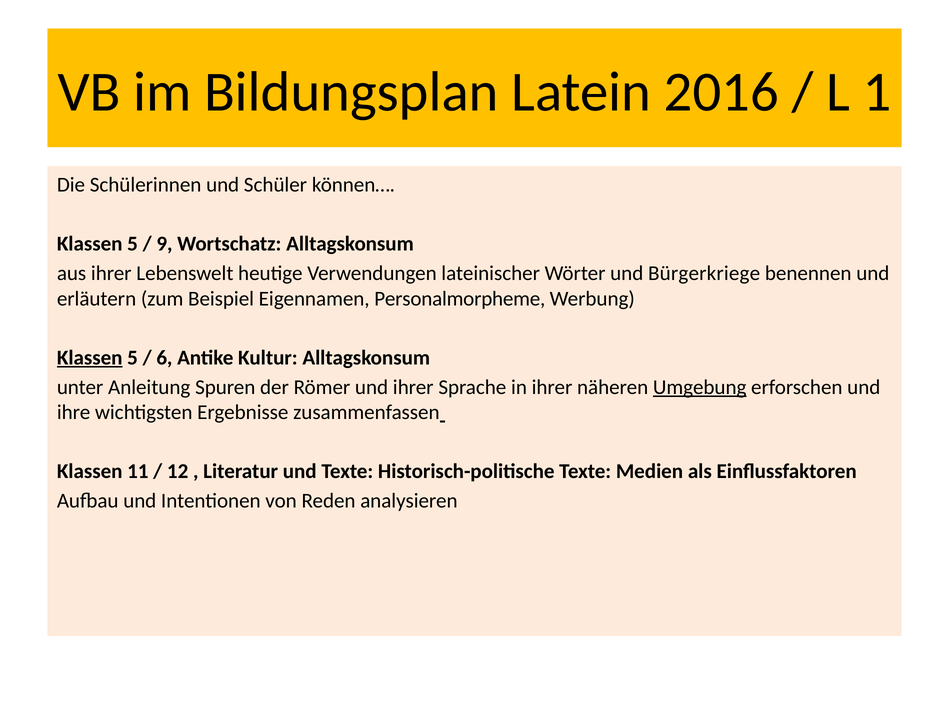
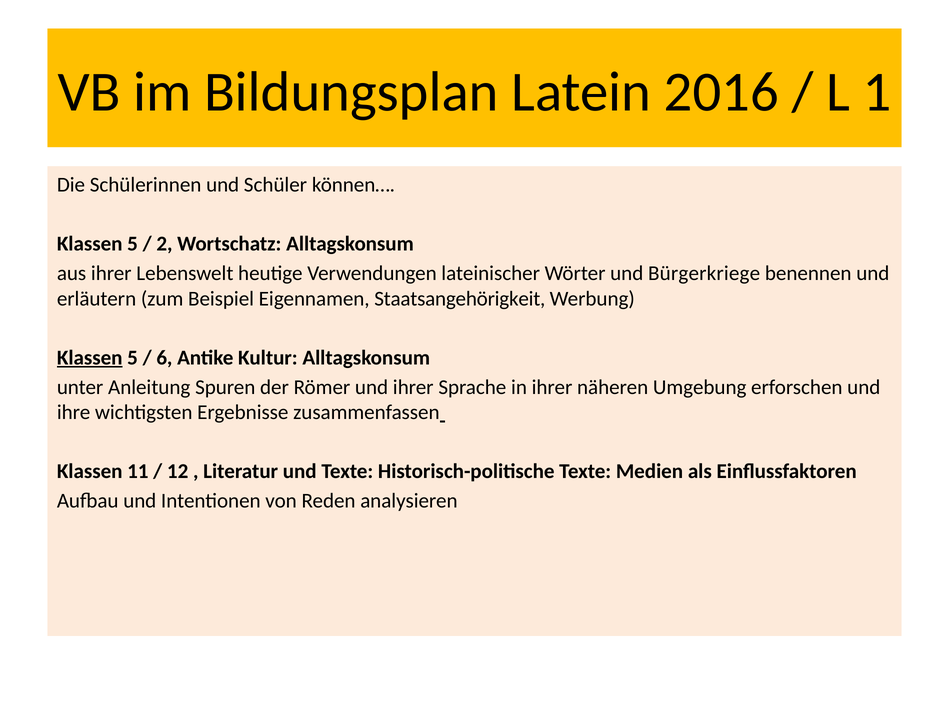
9: 9 -> 2
Personalmorpheme: Personalmorpheme -> Staatsangehörigkeit
Umgebung underline: present -> none
